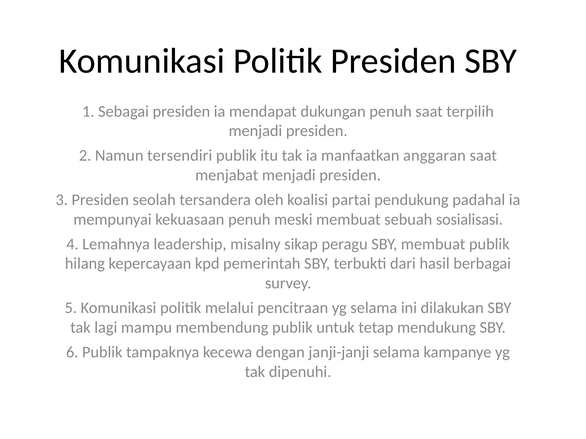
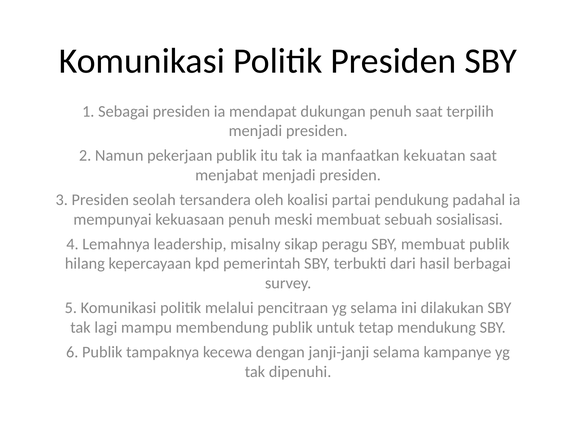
tersendiri: tersendiri -> pekerjaan
anggaran: anggaran -> kekuatan
